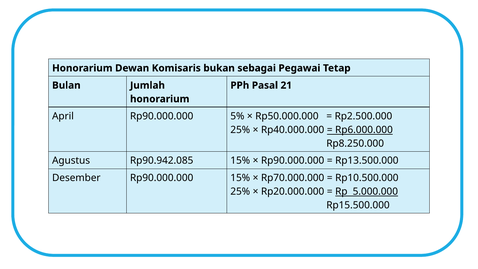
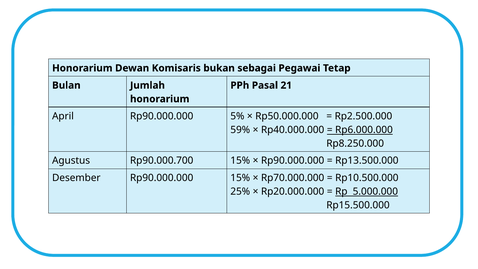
25% at (240, 130): 25% -> 59%
Rp90.942.085: Rp90.942.085 -> Rp90.000.700
